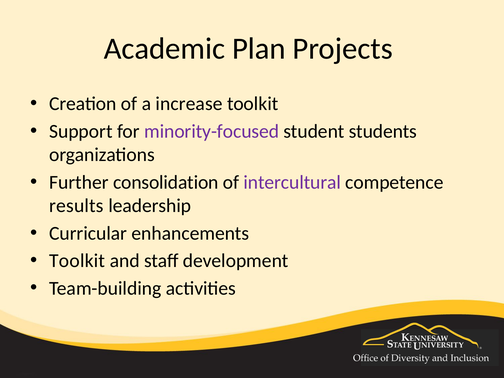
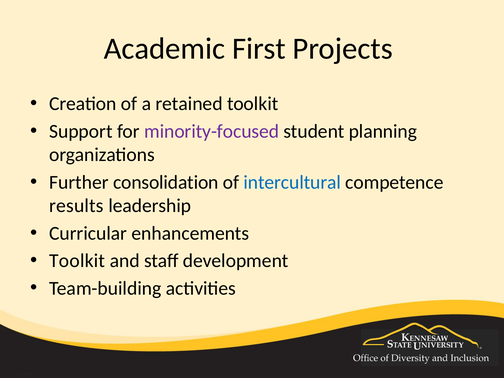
Plan: Plan -> First
increase: increase -> retained
students: students -> planning
intercultural colour: purple -> blue
